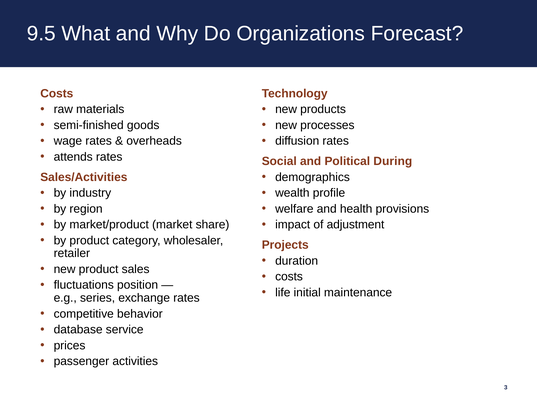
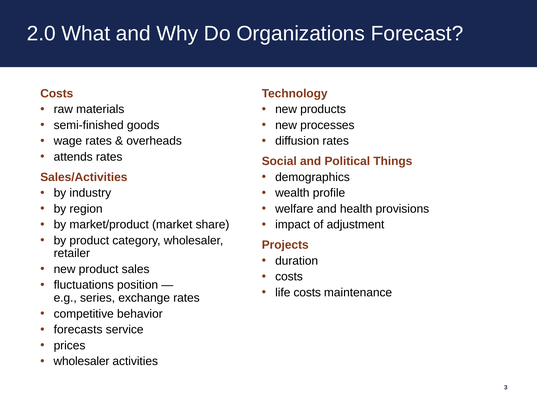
9.5: 9.5 -> 2.0
During: During -> Things
life initial: initial -> costs
database: database -> forecasts
passenger at (81, 361): passenger -> wholesaler
